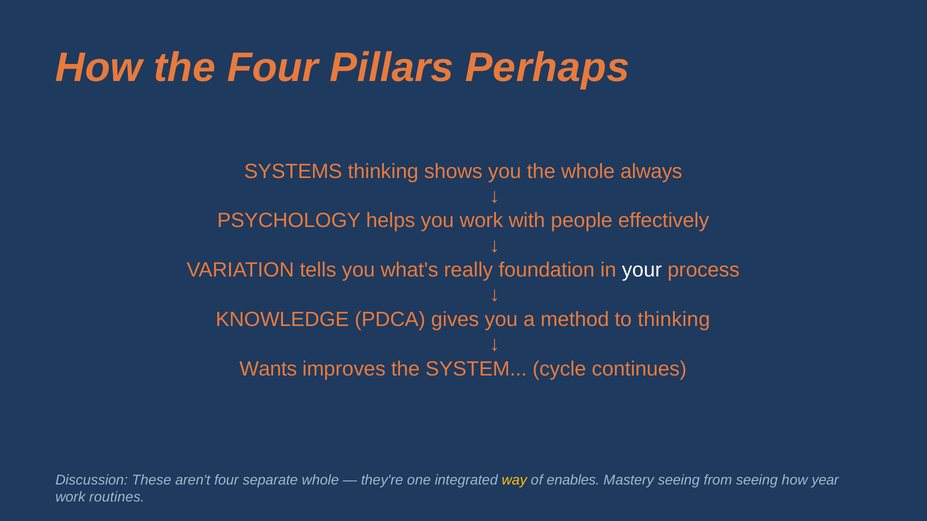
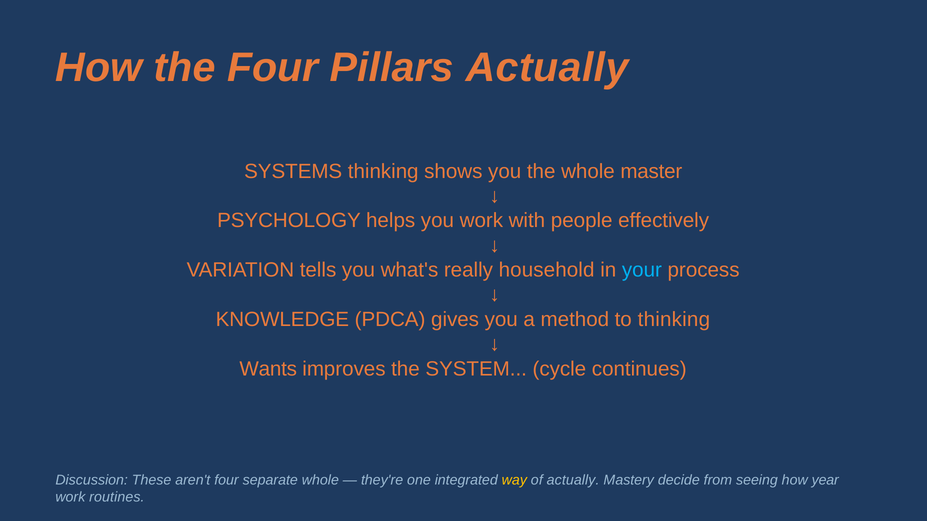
Pillars Perhaps: Perhaps -> Actually
always: always -> master
foundation: foundation -> household
your colour: white -> light blue
of enables: enables -> actually
Mastery seeing: seeing -> decide
